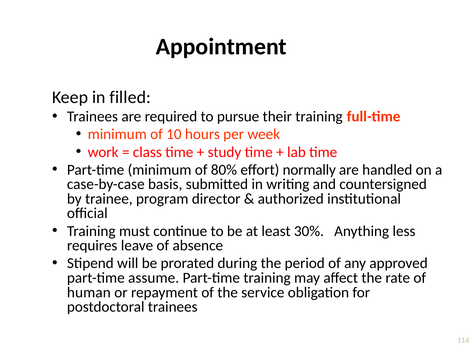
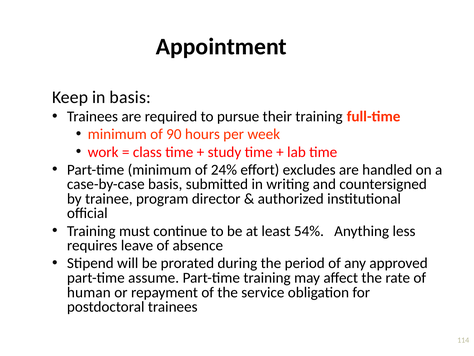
in filled: filled -> basis
10: 10 -> 90
80%: 80% -> 24%
normally: normally -> excludes
30%: 30% -> 54%
